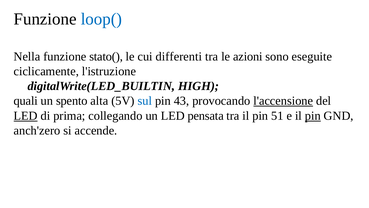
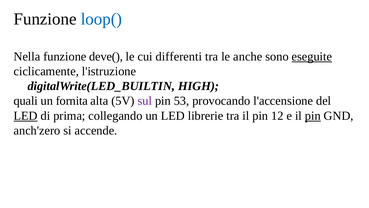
stato(: stato( -> deve(
azioni: azioni -> anche
eseguite underline: none -> present
spento: spento -> fornita
sul colour: blue -> purple
43: 43 -> 53
l'accensione underline: present -> none
pensata: pensata -> librerie
51: 51 -> 12
